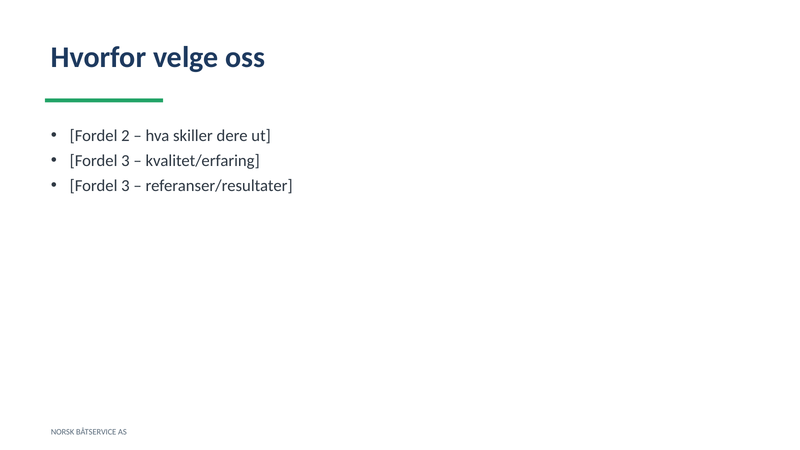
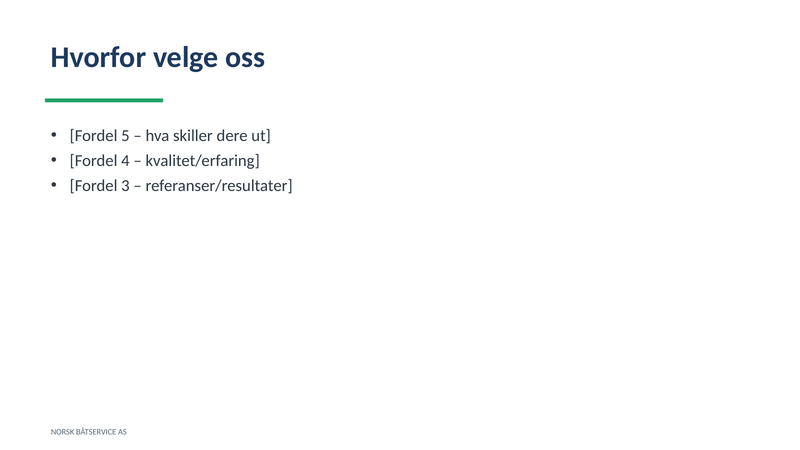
2: 2 -> 5
3 at (125, 161): 3 -> 4
